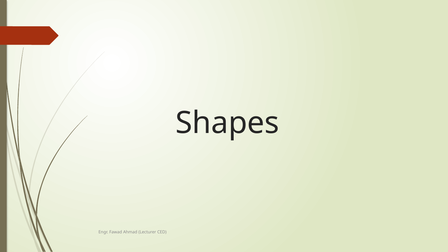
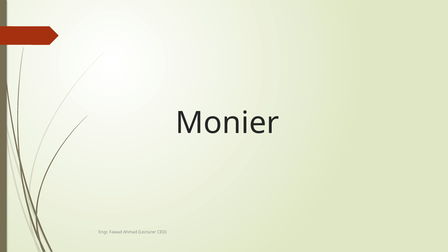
Shapes: Shapes -> Monier
